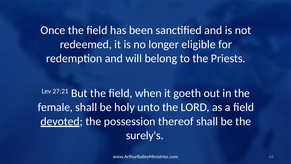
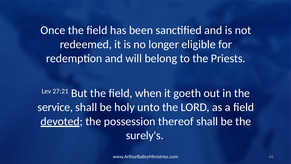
female: female -> service
